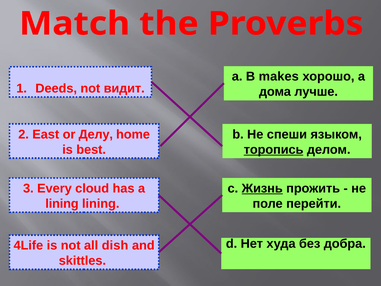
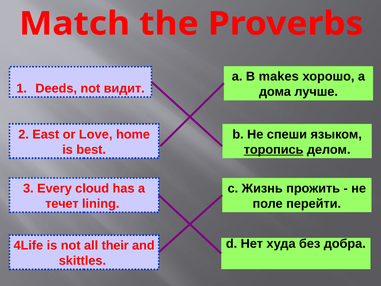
Делу: Делу -> Love
Жизнь underline: present -> none
lining at (62, 203): lining -> течет
dish: dish -> their
